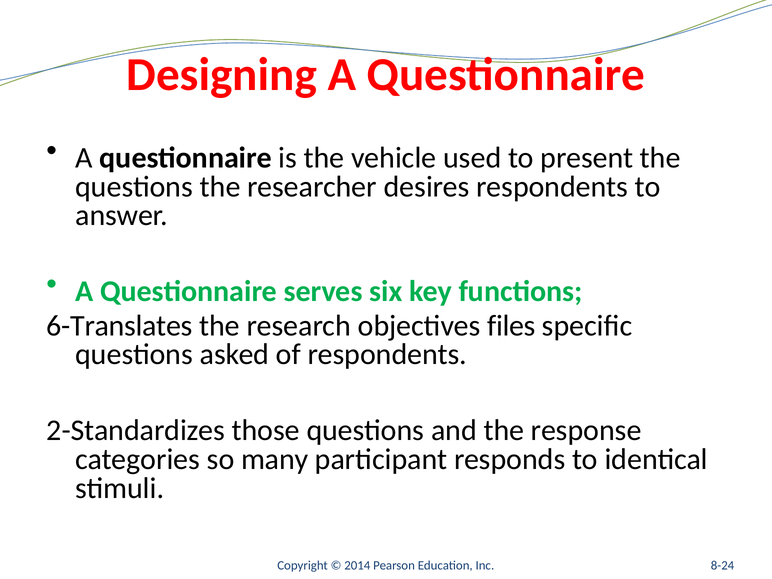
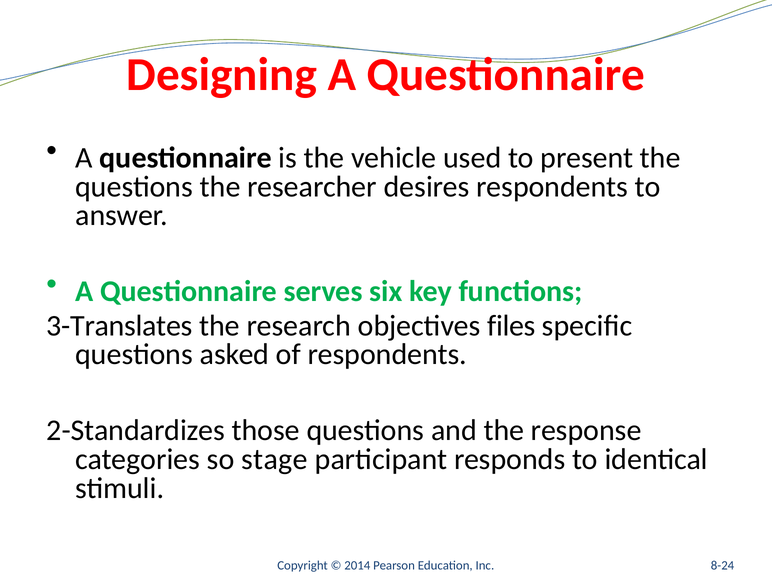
6-Translates: 6-Translates -> 3-Translates
many: many -> stage
